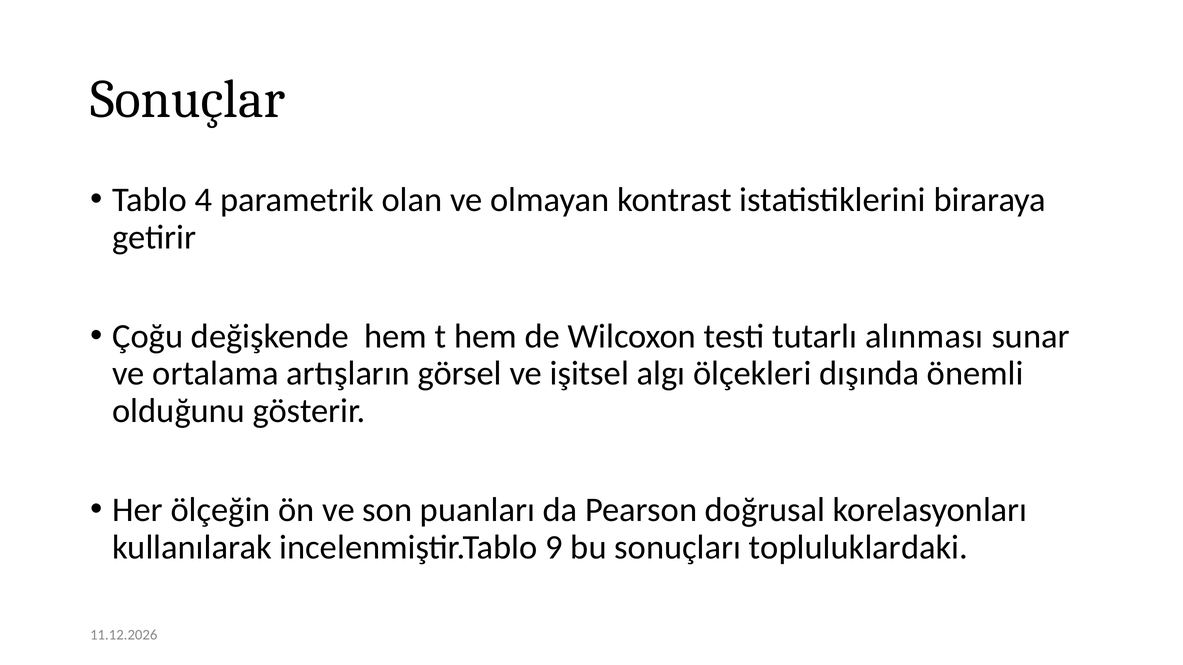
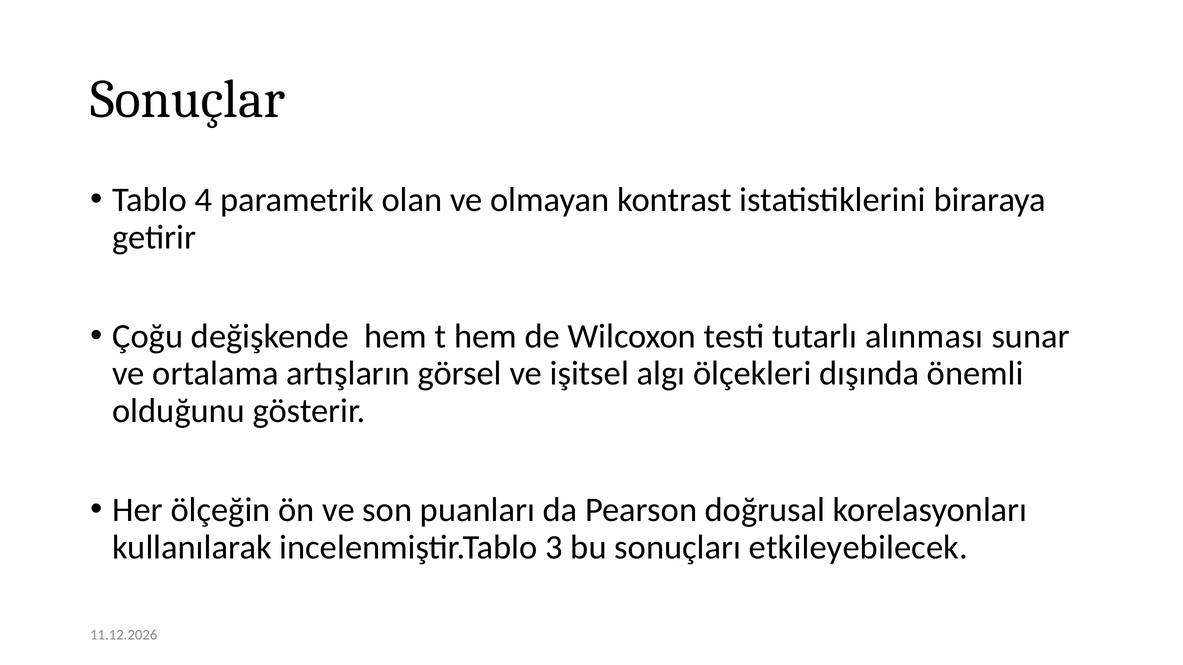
9: 9 -> 3
topluluklardaki: topluluklardaki -> etkileyebilecek
